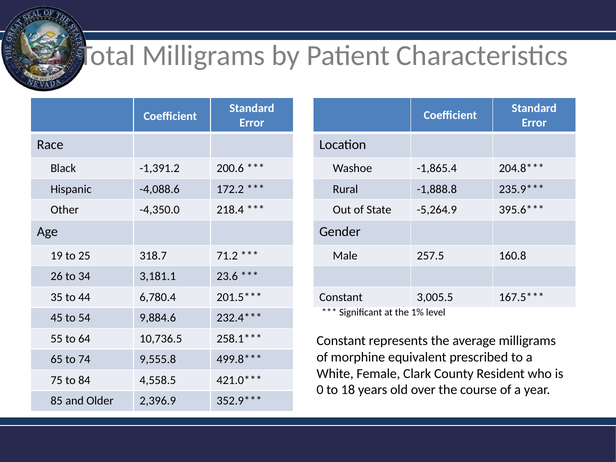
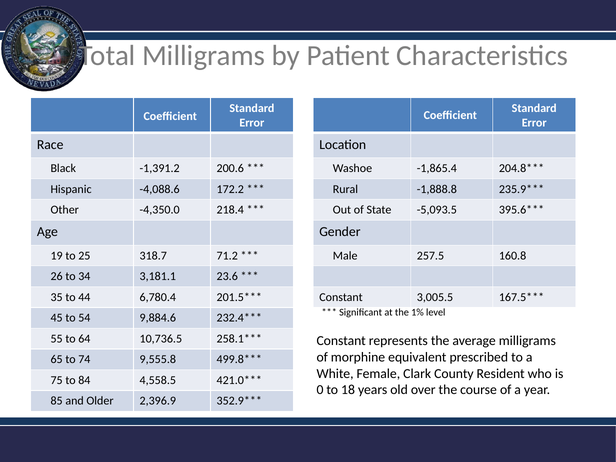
-5,264.9: -5,264.9 -> -5,093.5
